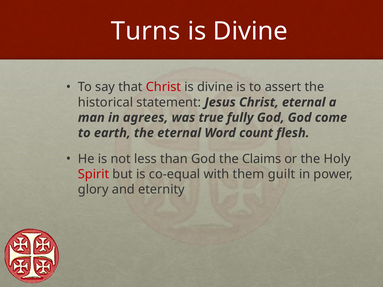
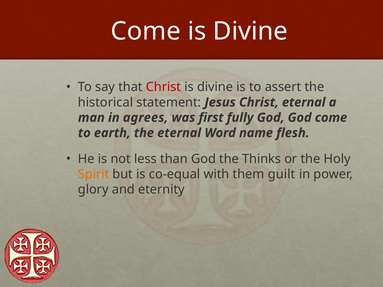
Turns at (146, 31): Turns -> Come
true: true -> first
count: count -> name
Claims: Claims -> Thinks
Spirit colour: red -> orange
